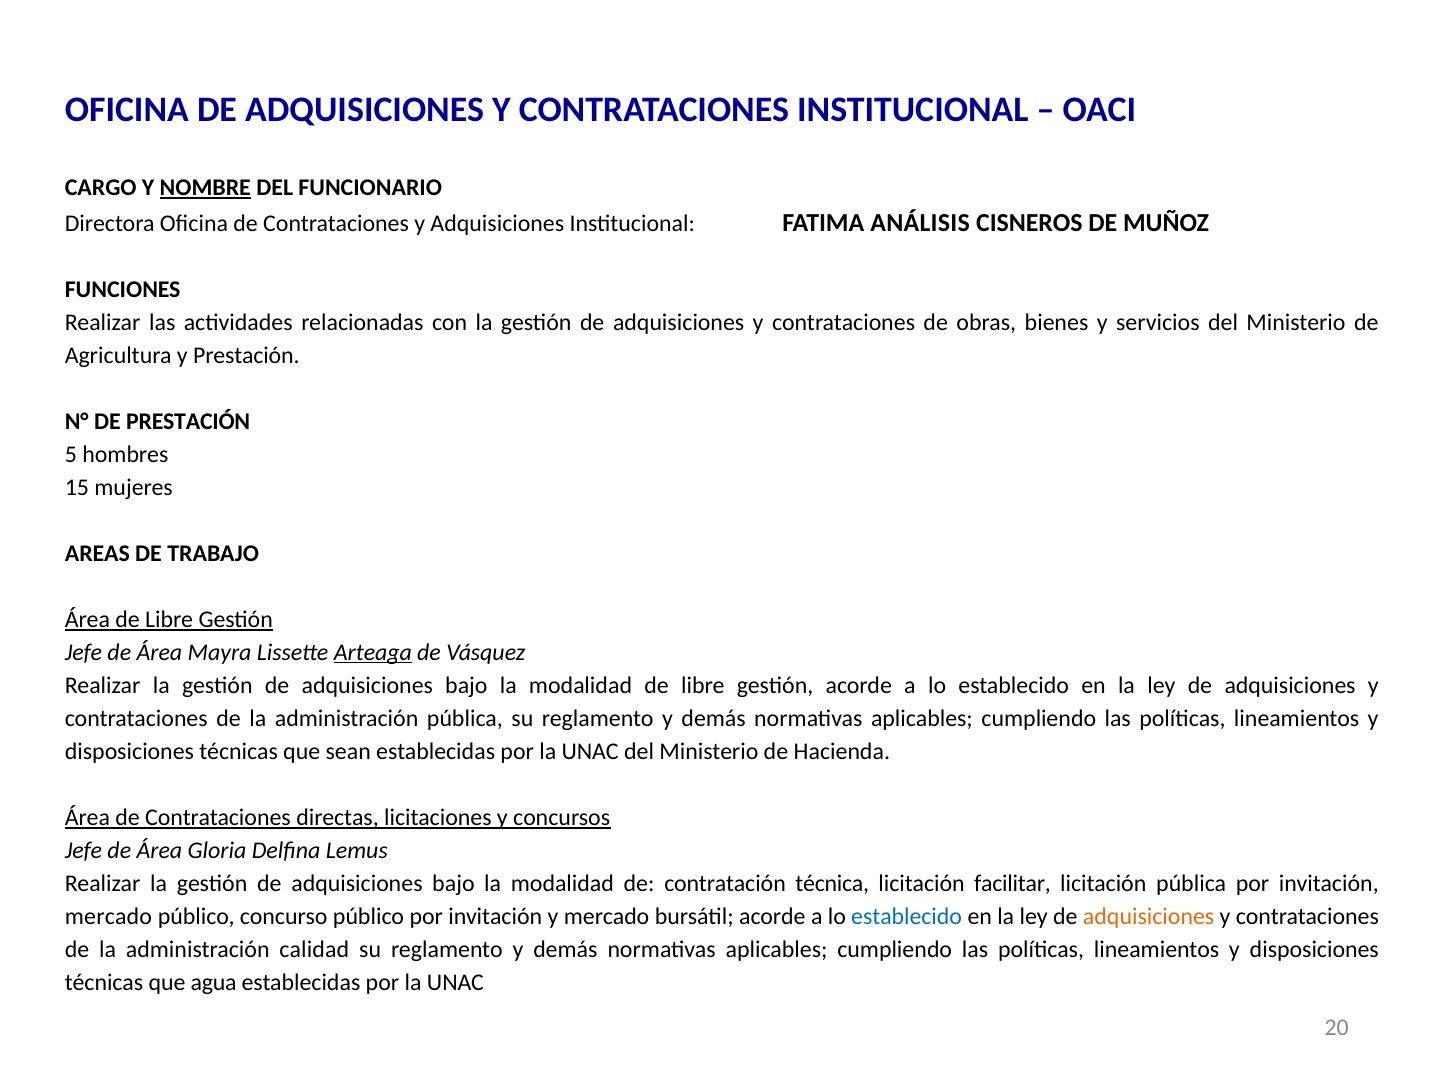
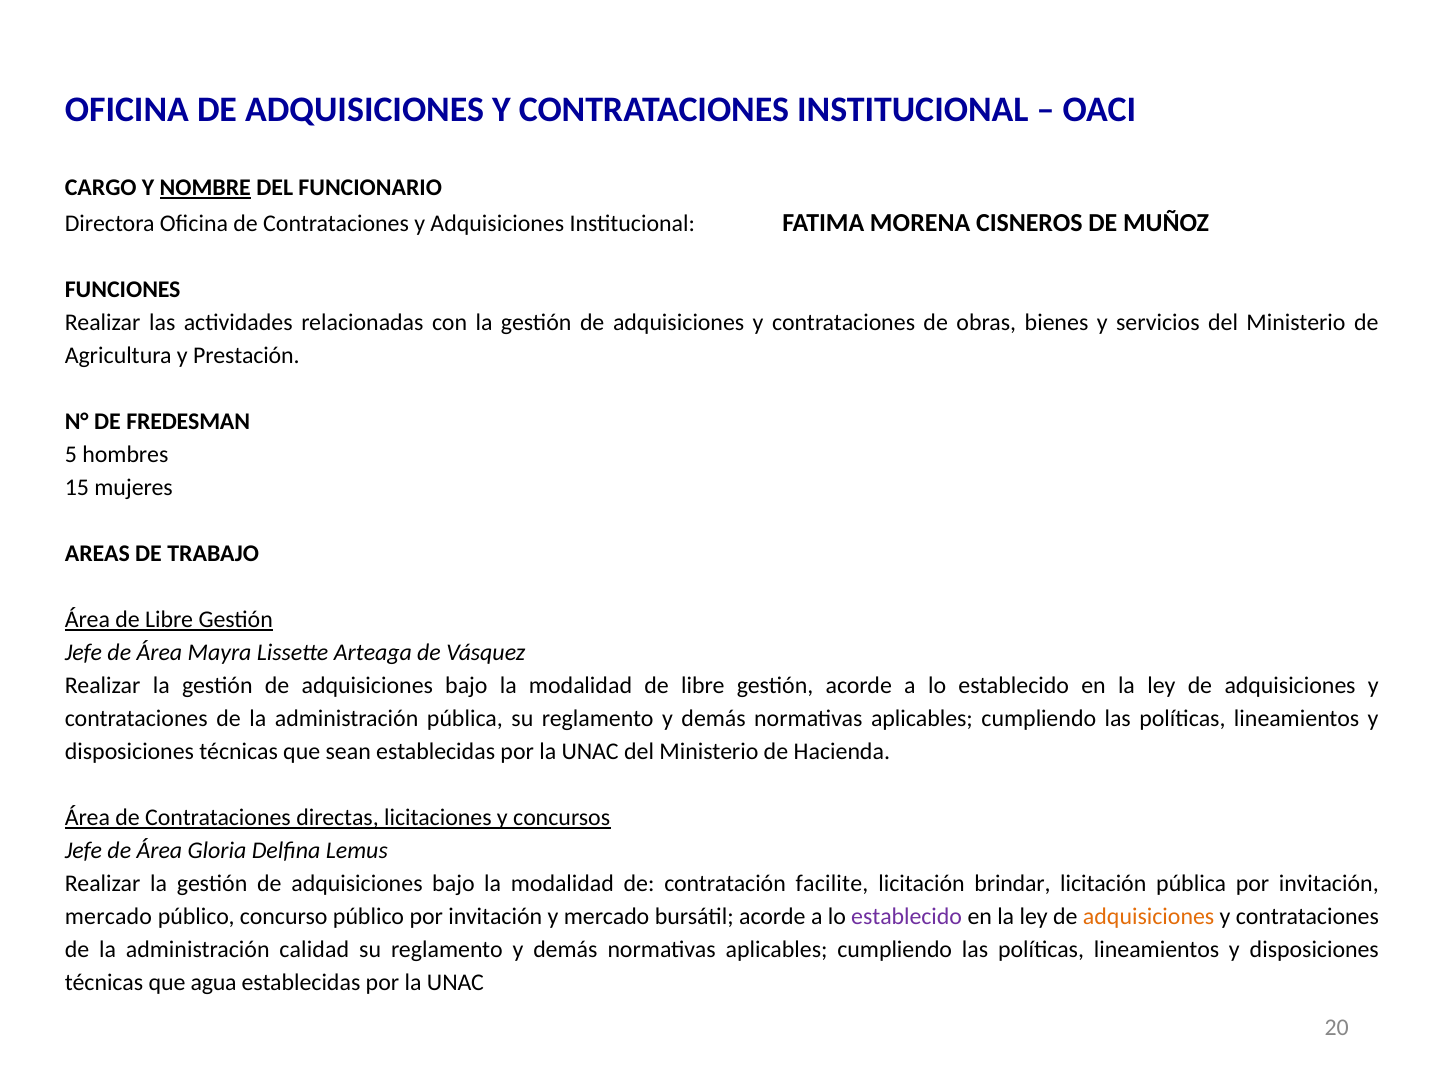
ANÁLISIS: ANÁLISIS -> MORENA
DE PRESTACIÓN: PRESTACIÓN -> FREDESMAN
Arteaga underline: present -> none
técnica: técnica -> facilite
facilitar: facilitar -> brindar
establecido at (907, 917) colour: blue -> purple
